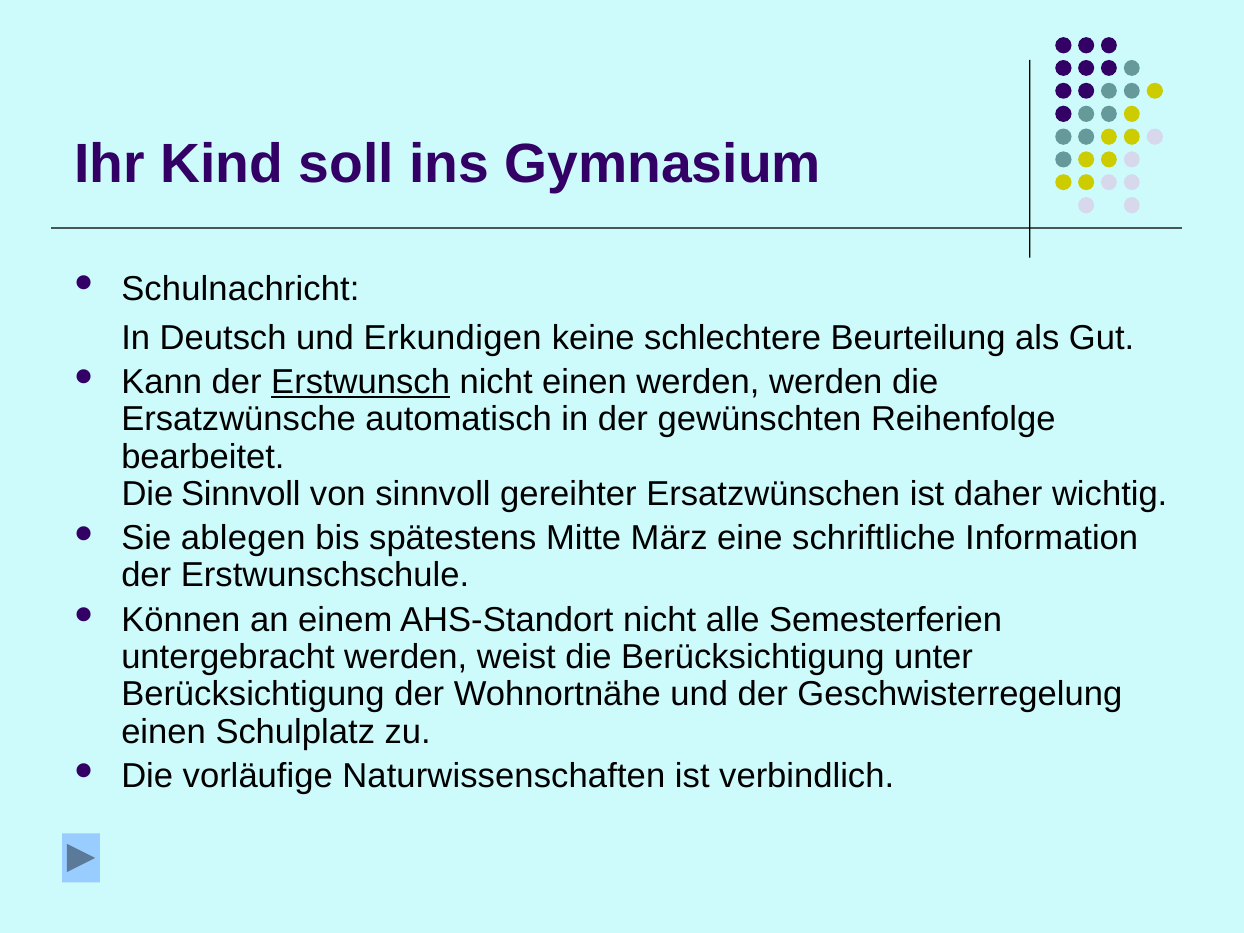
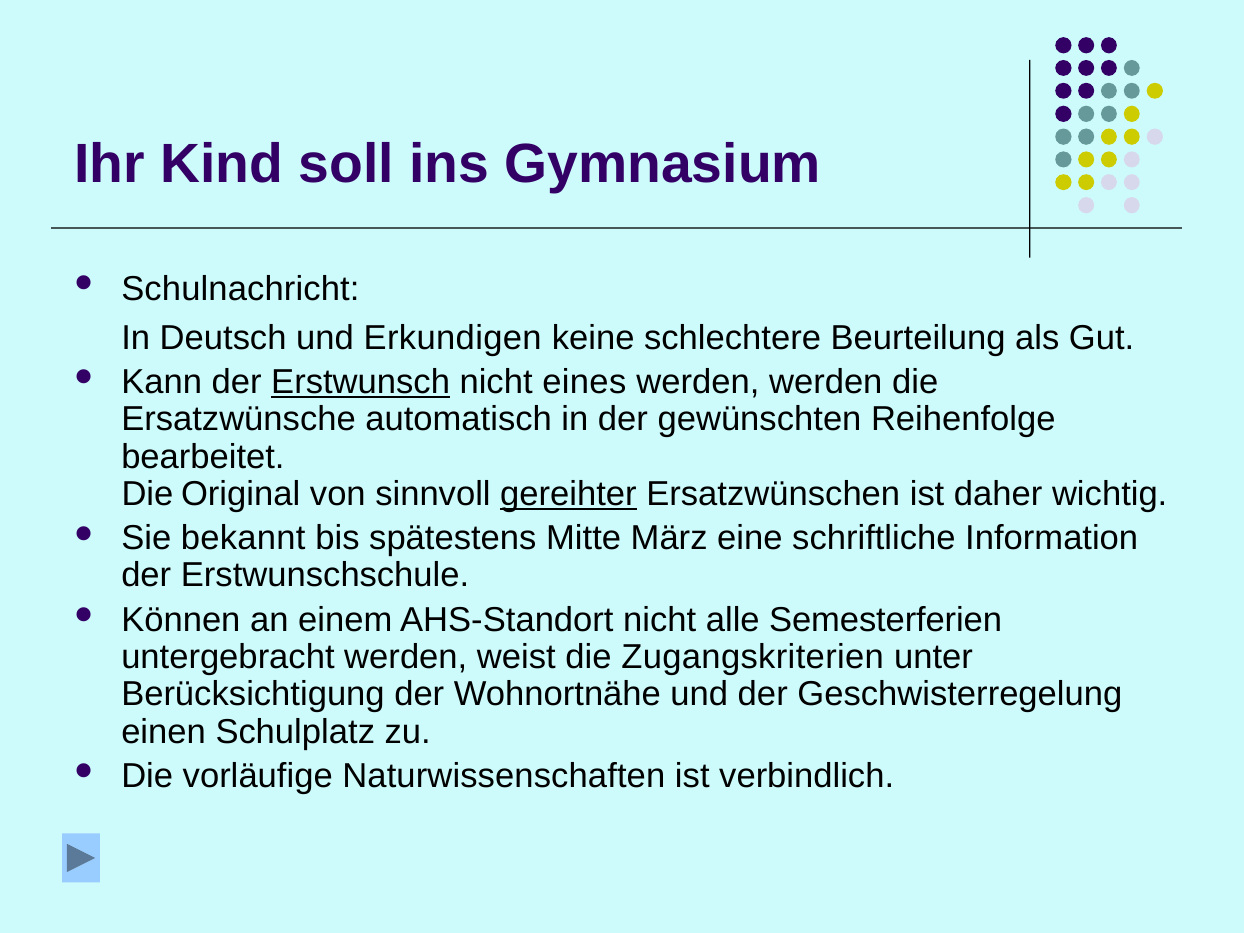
nicht einen: einen -> eines
Die Sinnvoll: Sinnvoll -> Original
gereihter underline: none -> present
ablegen: ablegen -> bekannt
die Berücksichtigung: Berücksichtigung -> Zugangskriterien
